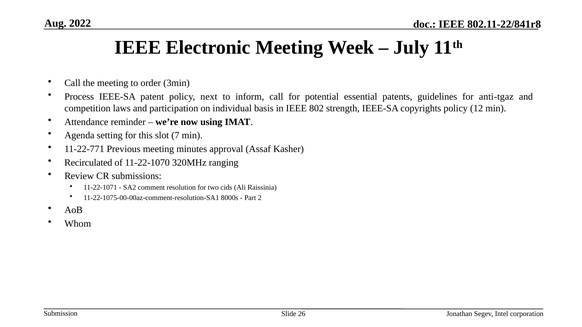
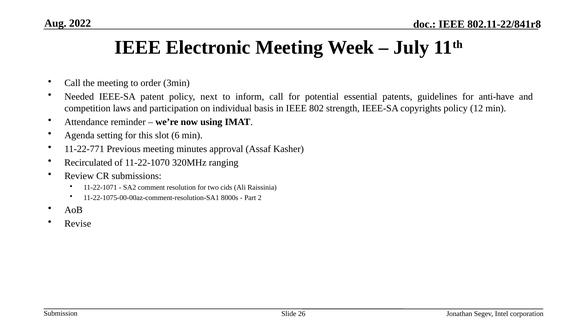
Process: Process -> Needed
anti-tgaz: anti-tgaz -> anti-have
7: 7 -> 6
Whom: Whom -> Revise
